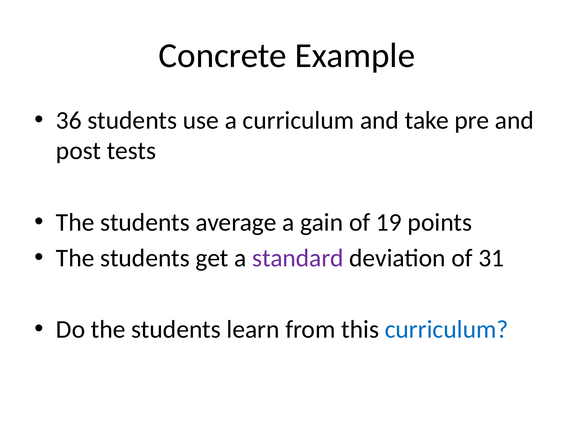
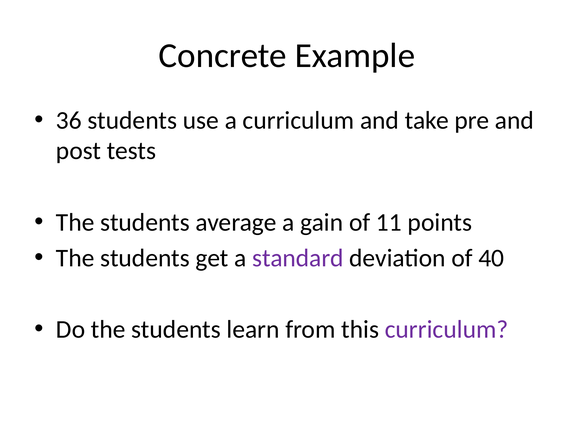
19: 19 -> 11
31: 31 -> 40
curriculum at (447, 330) colour: blue -> purple
